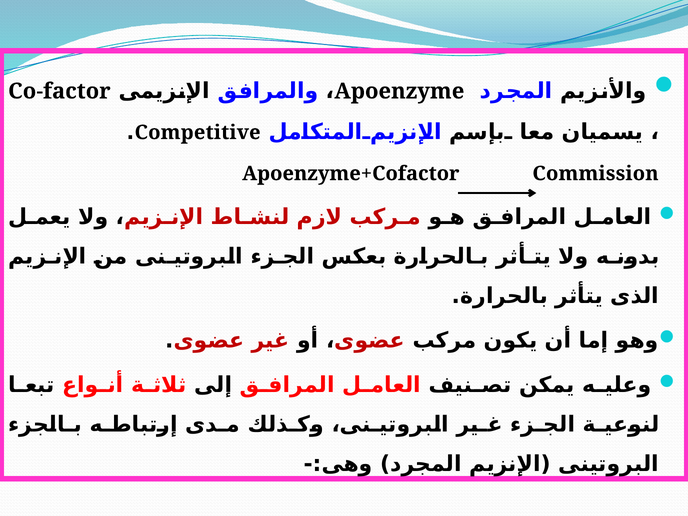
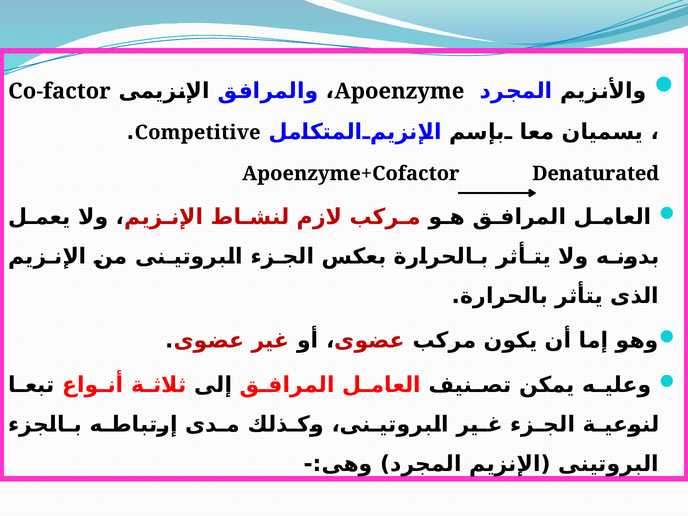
Commission: Commission -> Denaturated
